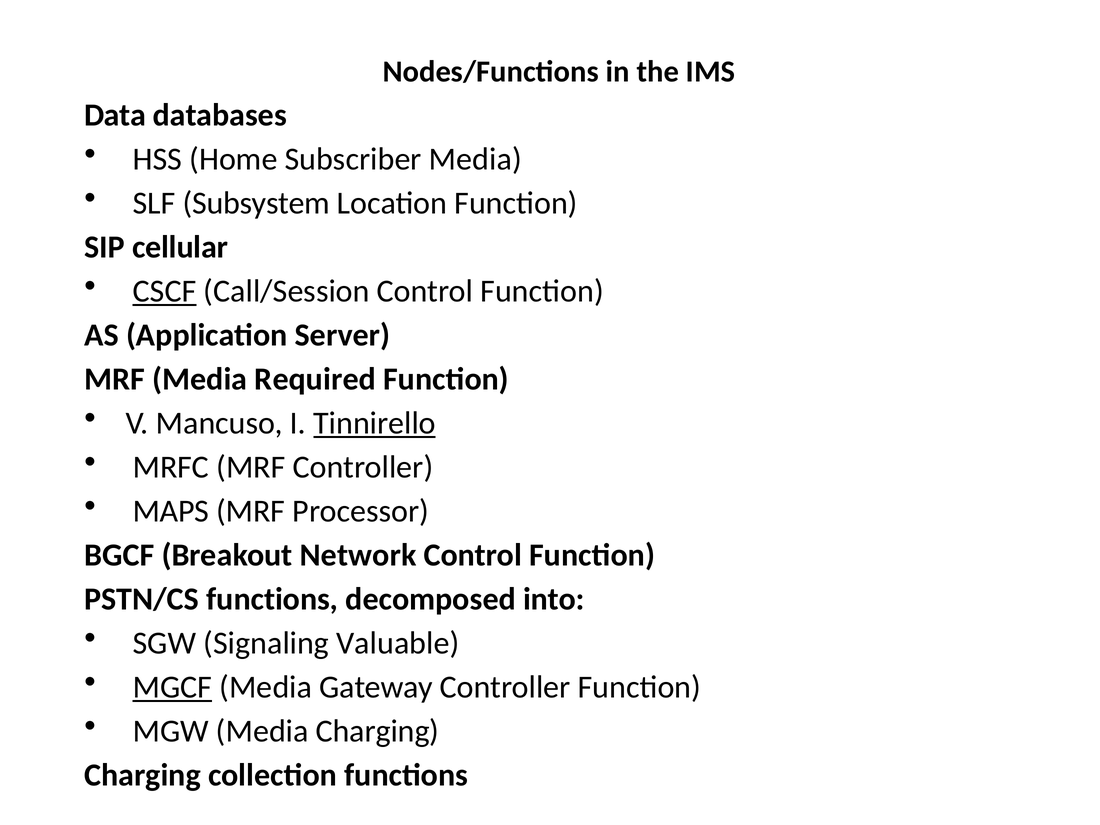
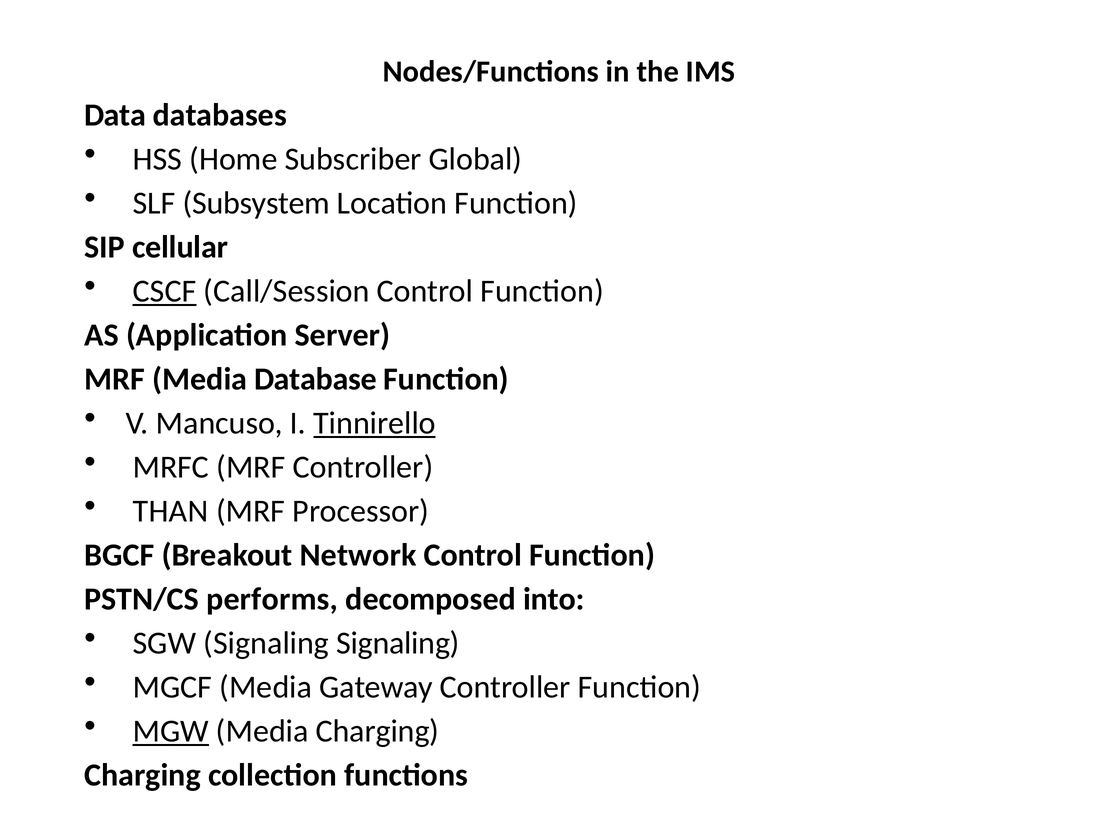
Subscriber Media: Media -> Global
Required: Required -> Database
MAPS: MAPS -> THAN
PSTN/CS functions: functions -> performs
Signaling Valuable: Valuable -> Signaling
MGCF underline: present -> none
MGW underline: none -> present
